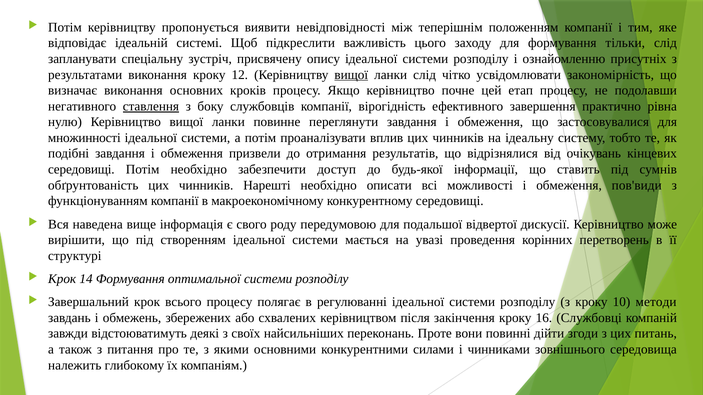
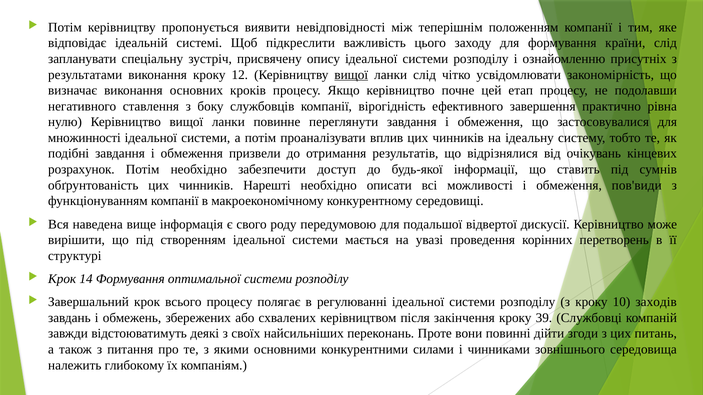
тільки: тільки -> країни
ставлення underline: present -> none
середовищі at (81, 170): середовищі -> розрахунок
методи: методи -> заходів
16: 16 -> 39
